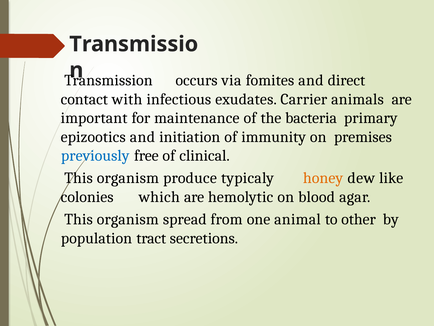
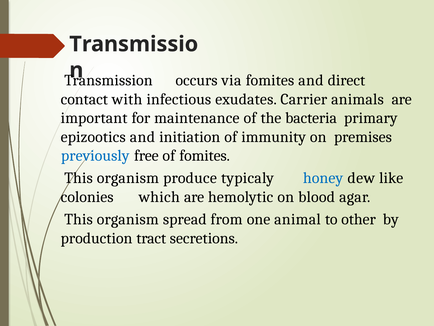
of clinical: clinical -> fomites
honey colour: orange -> blue
population: population -> production
